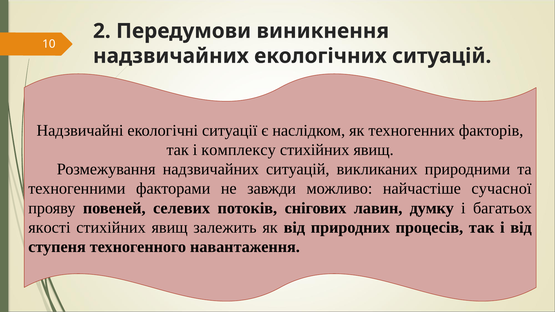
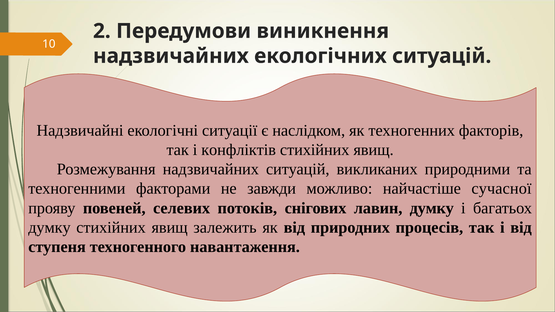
комплексу: комплексу -> конфліктів
якості at (49, 228): якості -> думку
